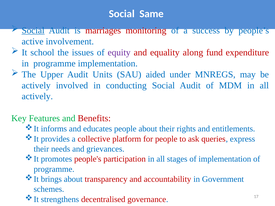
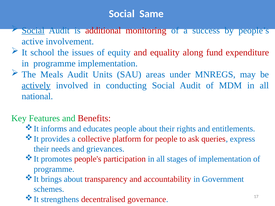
marriages: marriages -> additional
equity colour: purple -> blue
Upper: Upper -> Meals
aided: aided -> areas
actively at (36, 85) underline: none -> present
actively at (37, 96): actively -> national
